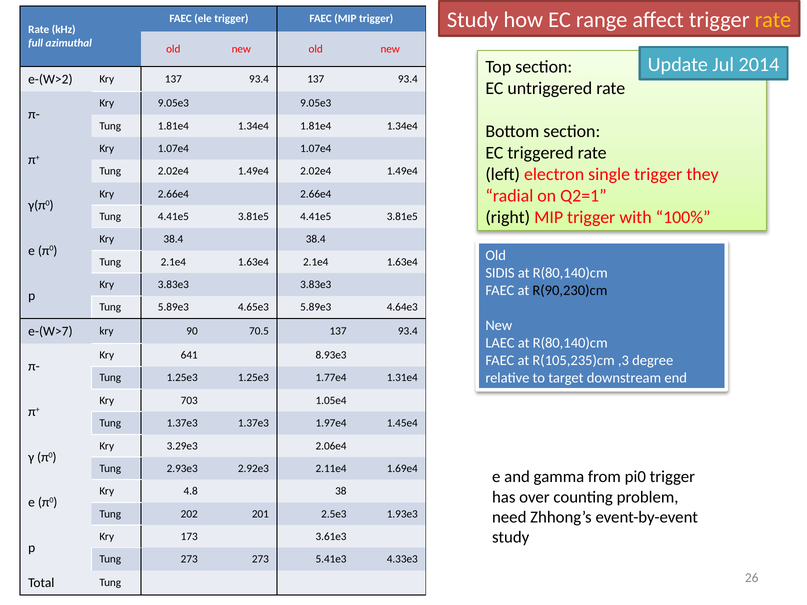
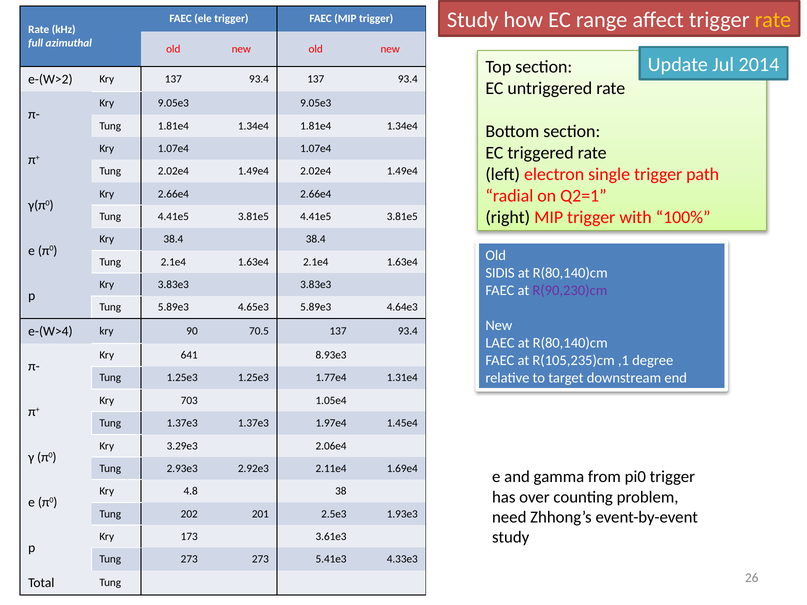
they: they -> path
R(90,230)cm colour: black -> purple
e-(W>7: e-(W>7 -> e-(W>4
,3: ,3 -> ,1
